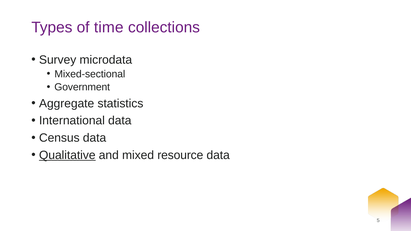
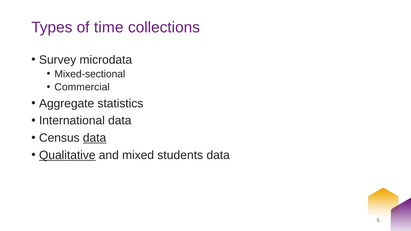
Government: Government -> Commercial
data at (95, 138) underline: none -> present
resource: resource -> students
